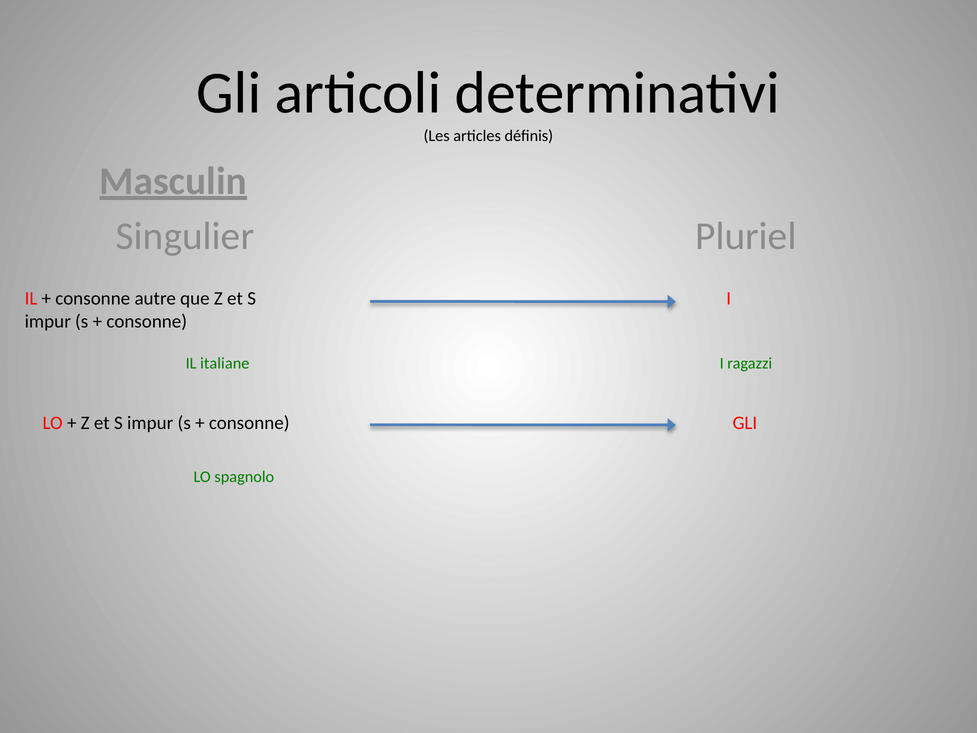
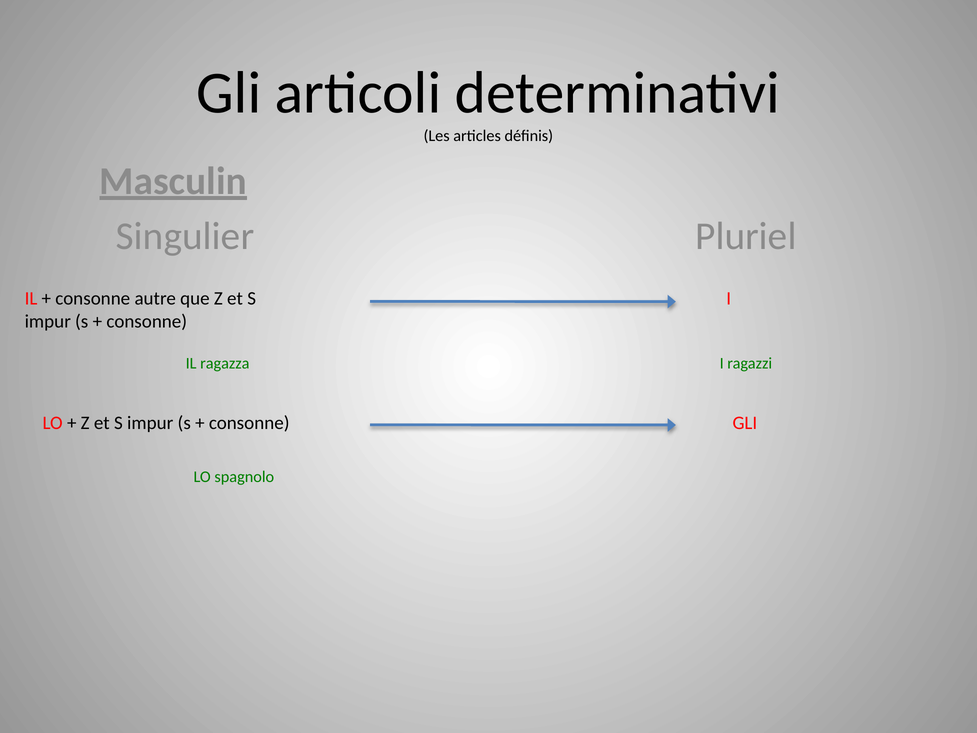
italiane: italiane -> ragazza
